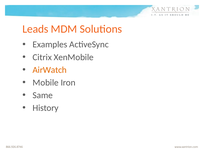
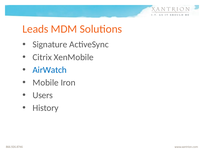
Examples: Examples -> Signature
AirWatch colour: orange -> blue
Same: Same -> Users
